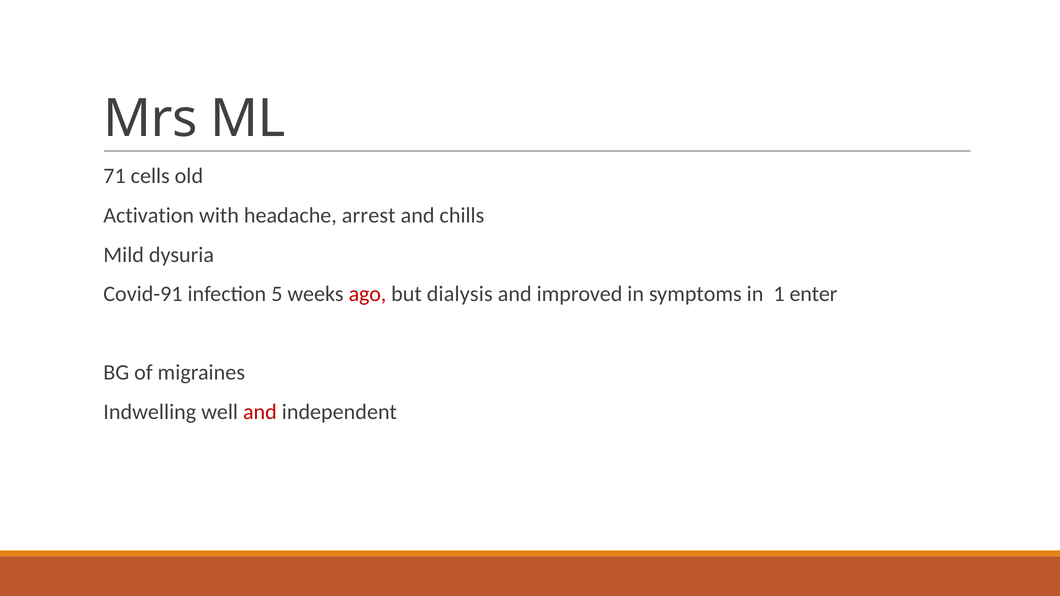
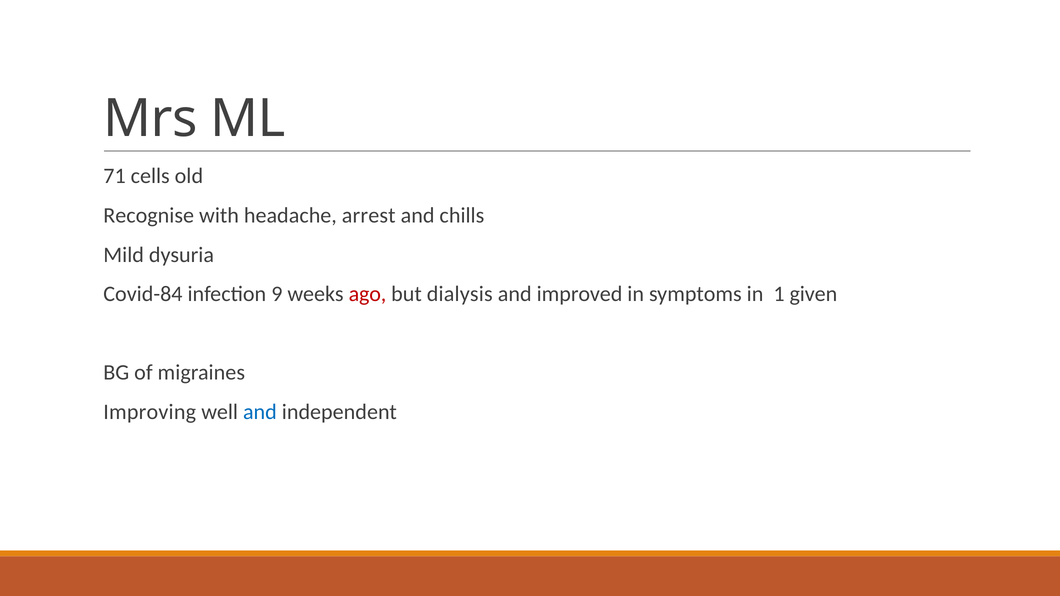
Activation: Activation -> Recognise
Covid-91: Covid-91 -> Covid-84
5: 5 -> 9
enter: enter -> given
Indwelling: Indwelling -> Improving
and at (260, 412) colour: red -> blue
